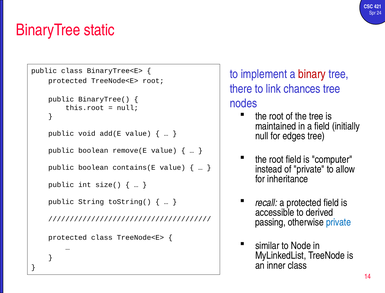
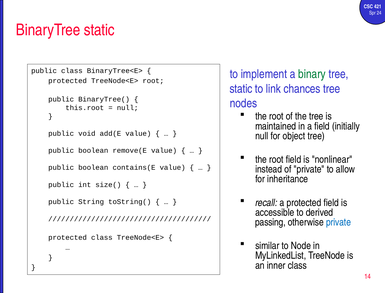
binary colour: red -> green
there at (241, 89): there -> static
edges: edges -> object
computer: computer -> nonlinear
